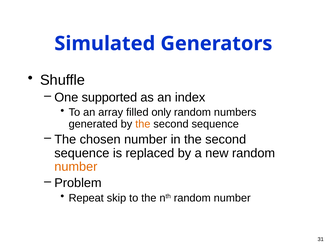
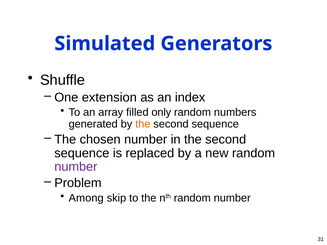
supported: supported -> extension
number at (76, 167) colour: orange -> purple
Repeat: Repeat -> Among
